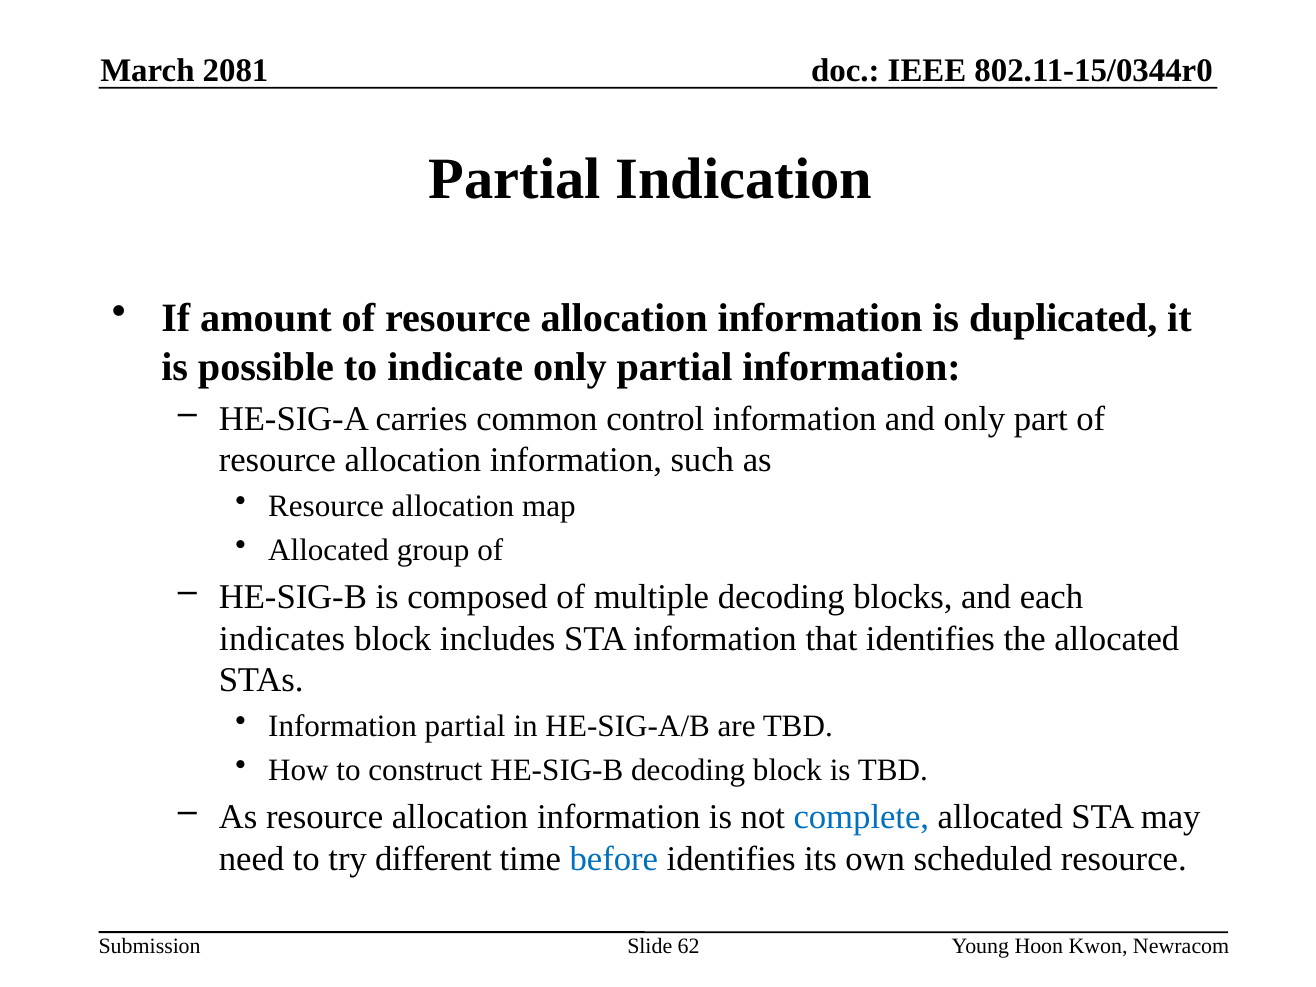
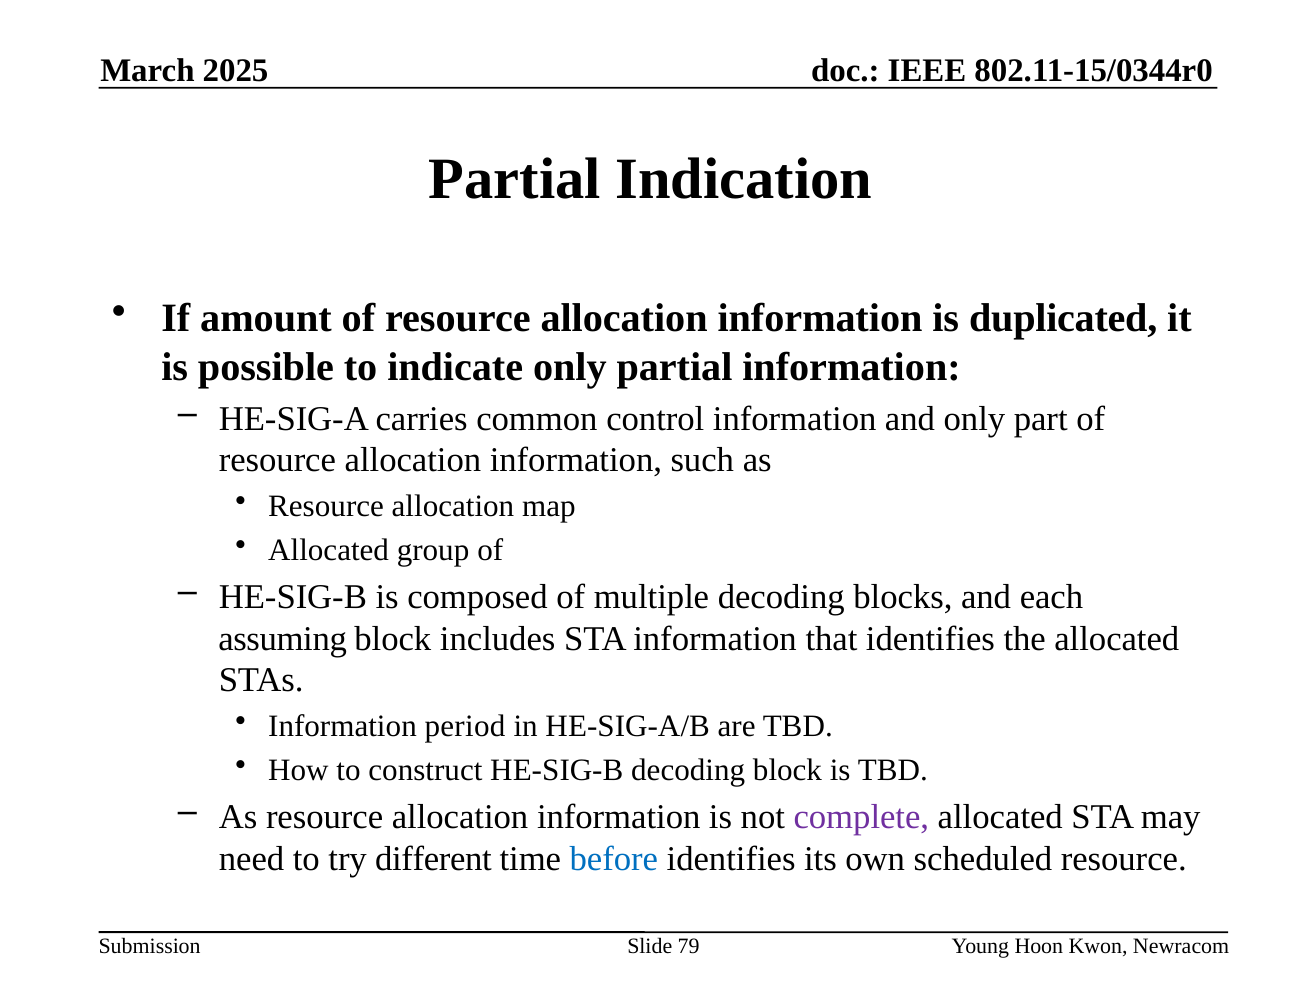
2081: 2081 -> 2025
indicates: indicates -> assuming
Information partial: partial -> period
complete colour: blue -> purple
62: 62 -> 79
